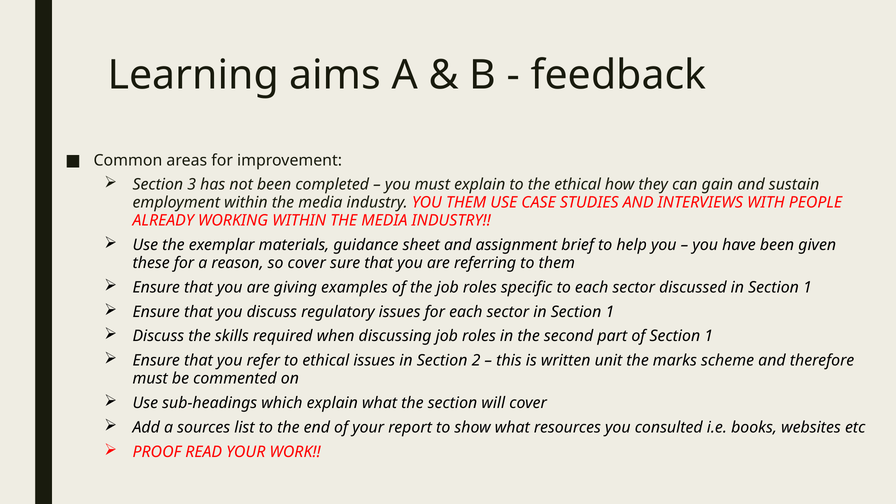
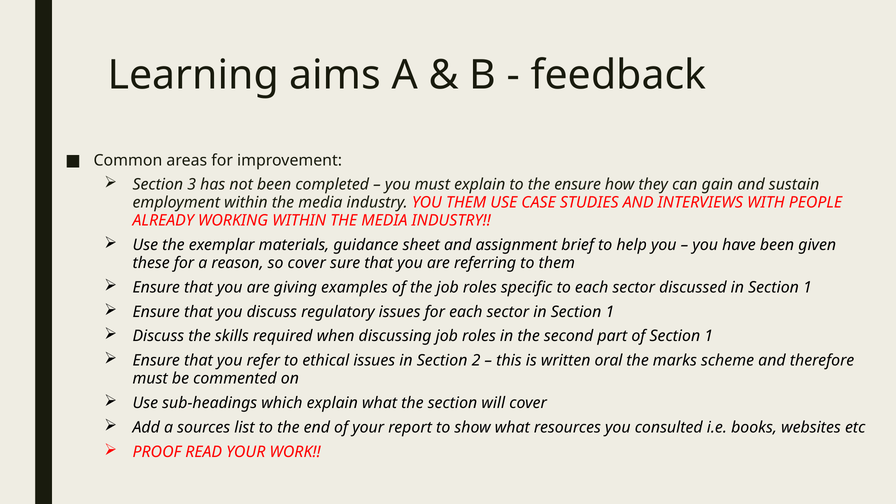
the ethical: ethical -> ensure
unit: unit -> oral
